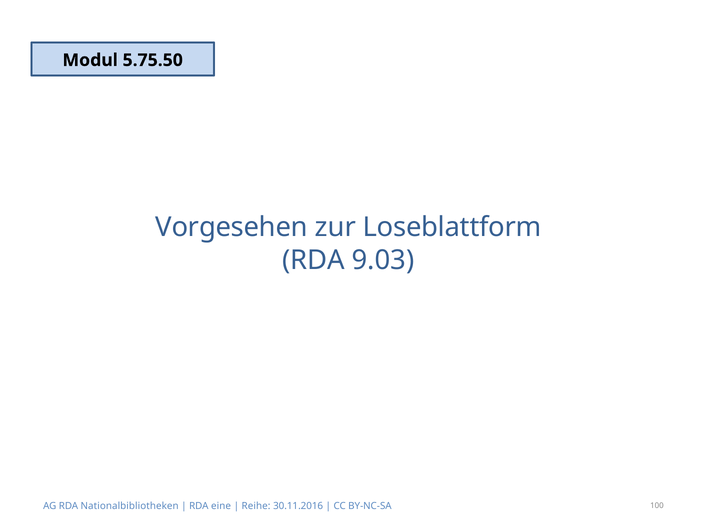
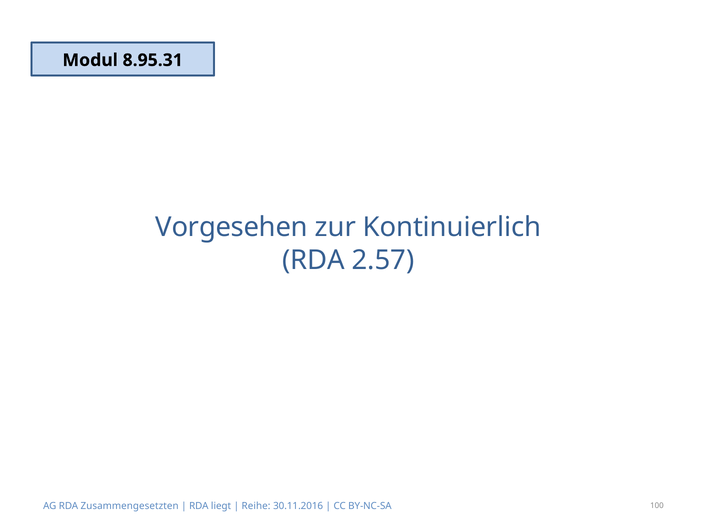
5.75.50: 5.75.50 -> 8.95.31
Loseblattform: Loseblattform -> Kontinuierlich
9.03: 9.03 -> 2.57
Nationalbibliotheken: Nationalbibliotheken -> Zusammengesetzten
eine: eine -> liegt
